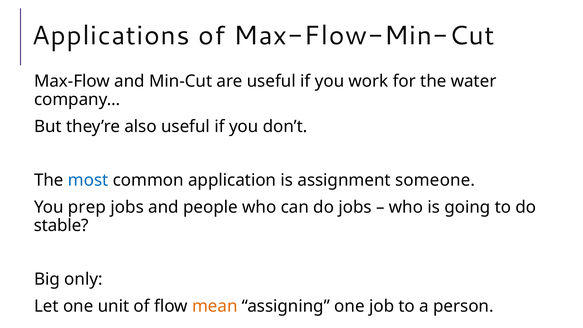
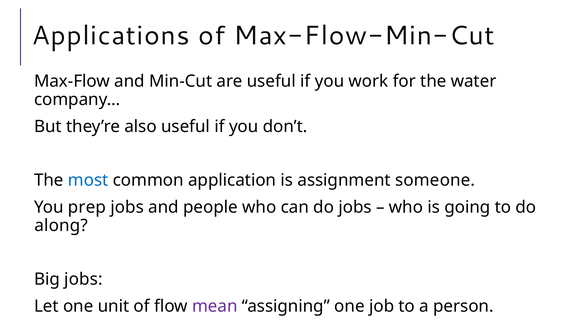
stable: stable -> along
Big only: only -> jobs
mean colour: orange -> purple
